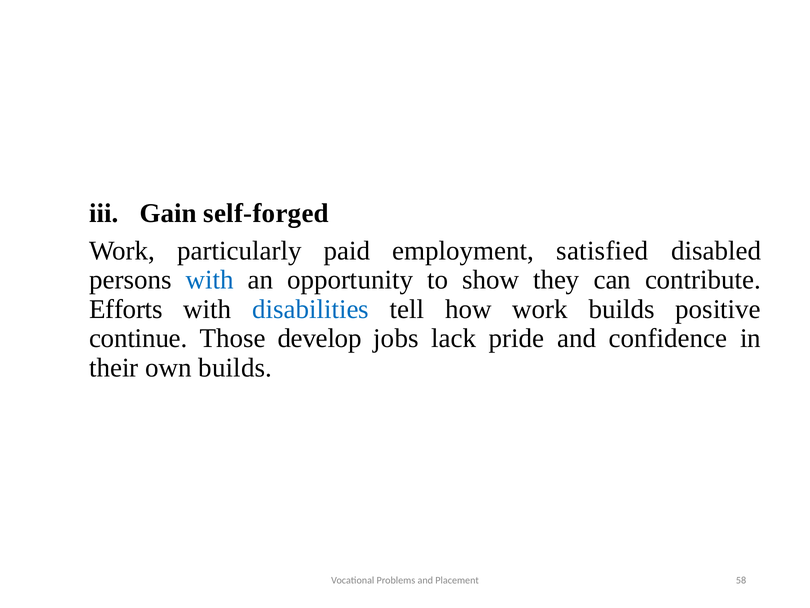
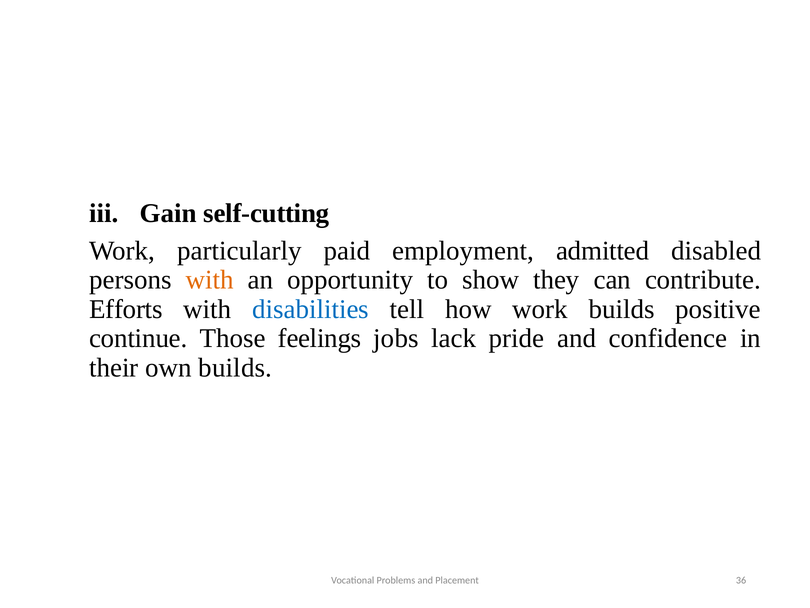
self-forged: self-forged -> self-cutting
satisfied: satisfied -> admitted
with at (210, 280) colour: blue -> orange
develop: develop -> feelings
58: 58 -> 36
